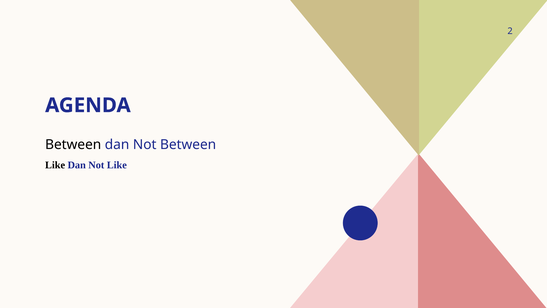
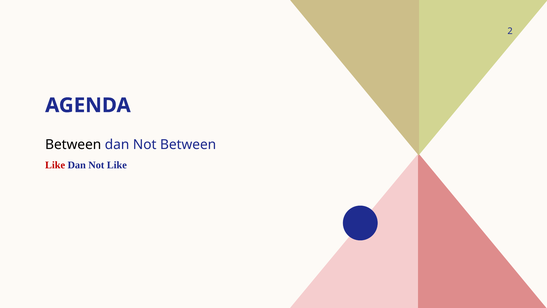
Like at (55, 165) colour: black -> red
